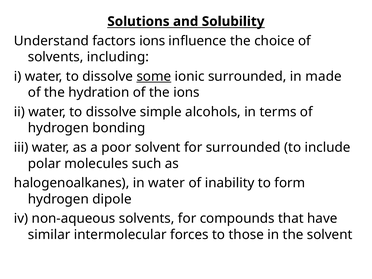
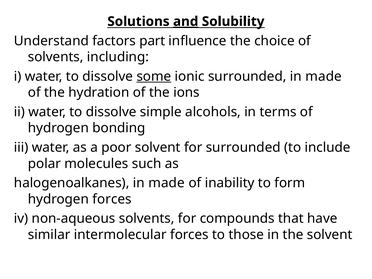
and underline: none -> present
factors ions: ions -> part
halogenoalkanes in water: water -> made
hydrogen dipole: dipole -> forces
